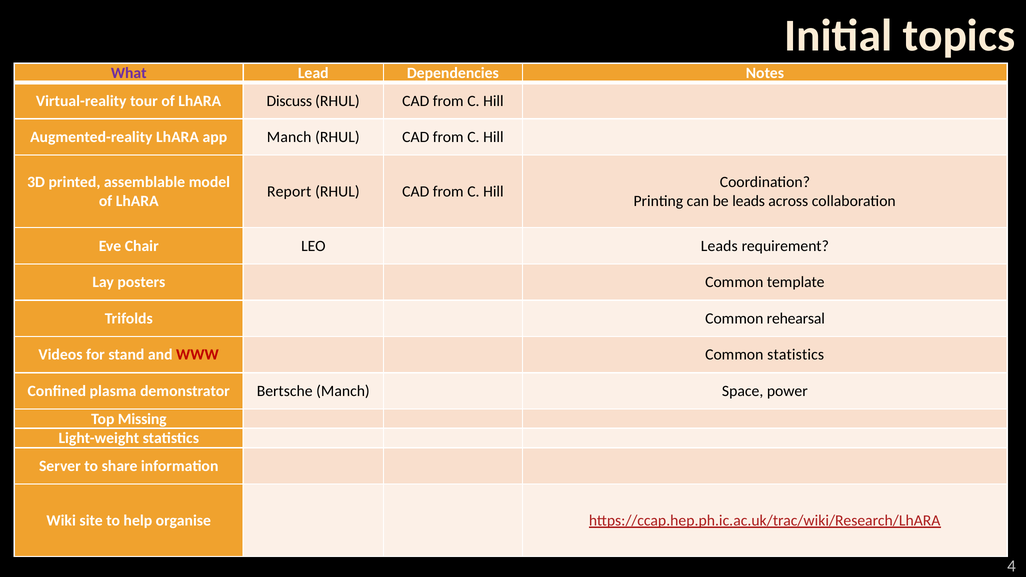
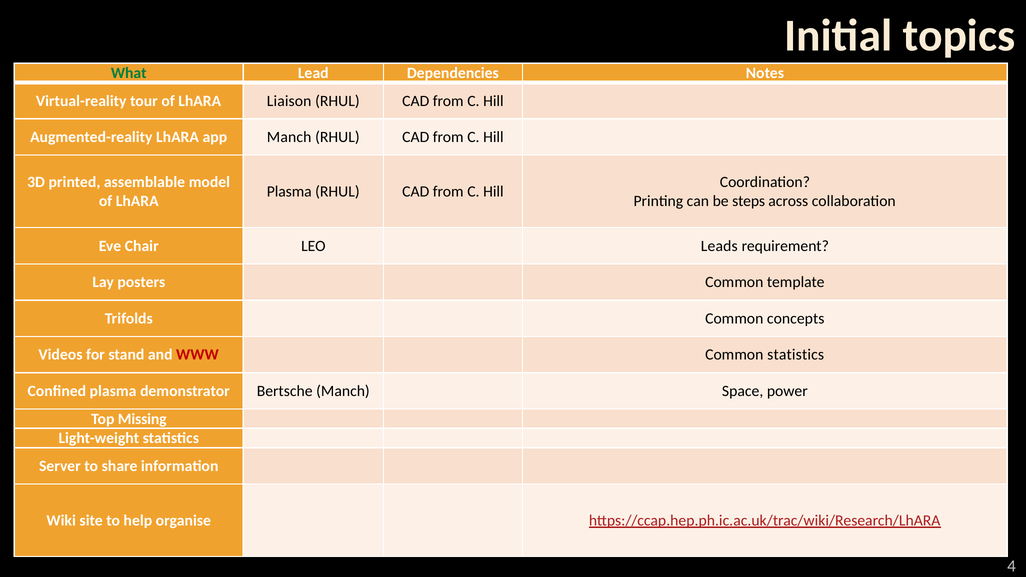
What colour: purple -> green
Discuss: Discuss -> Liaison
Report at (289, 192): Report -> Plasma
be leads: leads -> steps
rehearsal: rehearsal -> concepts
